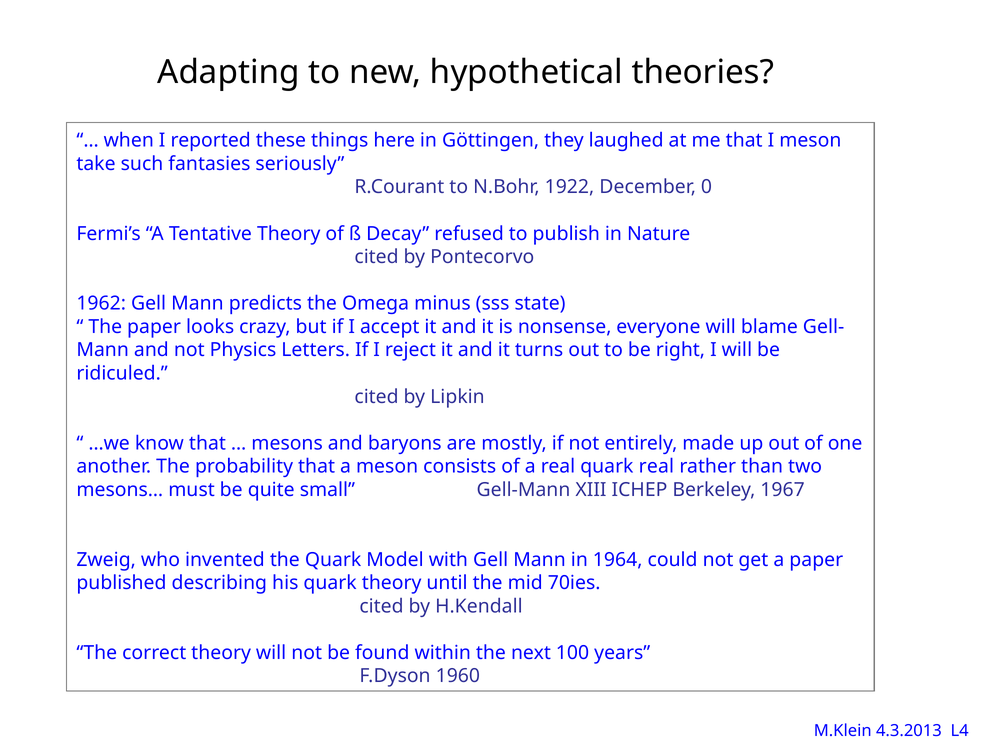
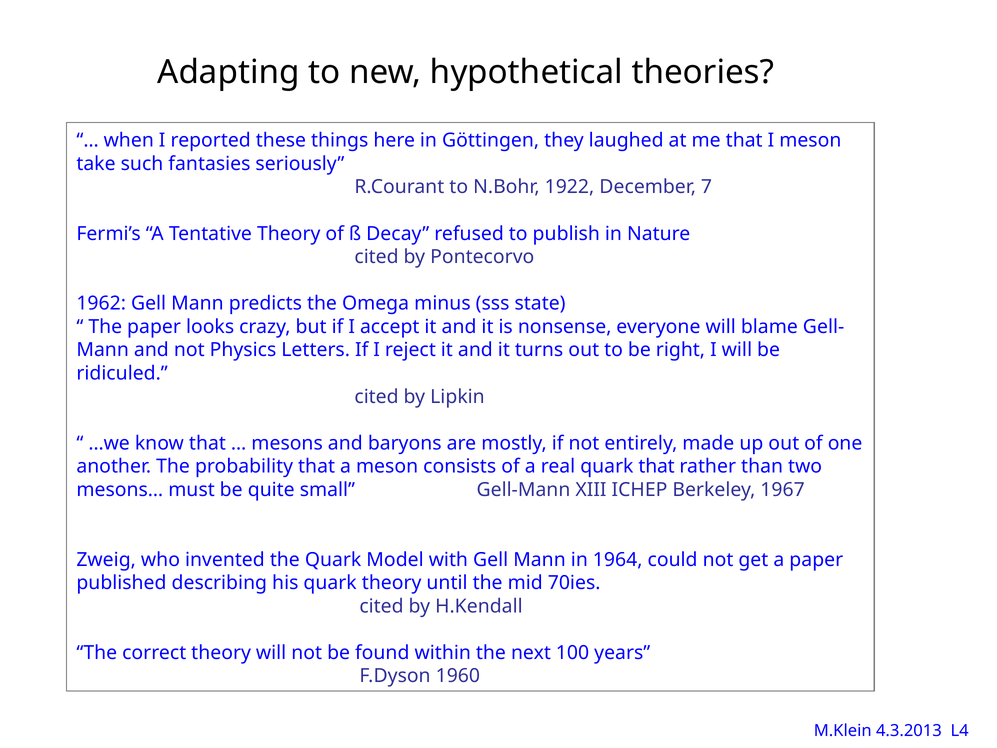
0: 0 -> 7
quark real: real -> that
